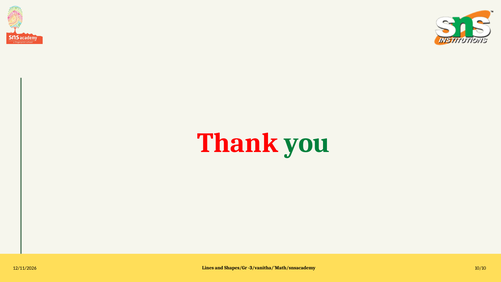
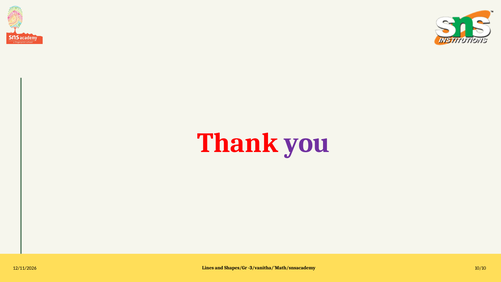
you colour: green -> purple
